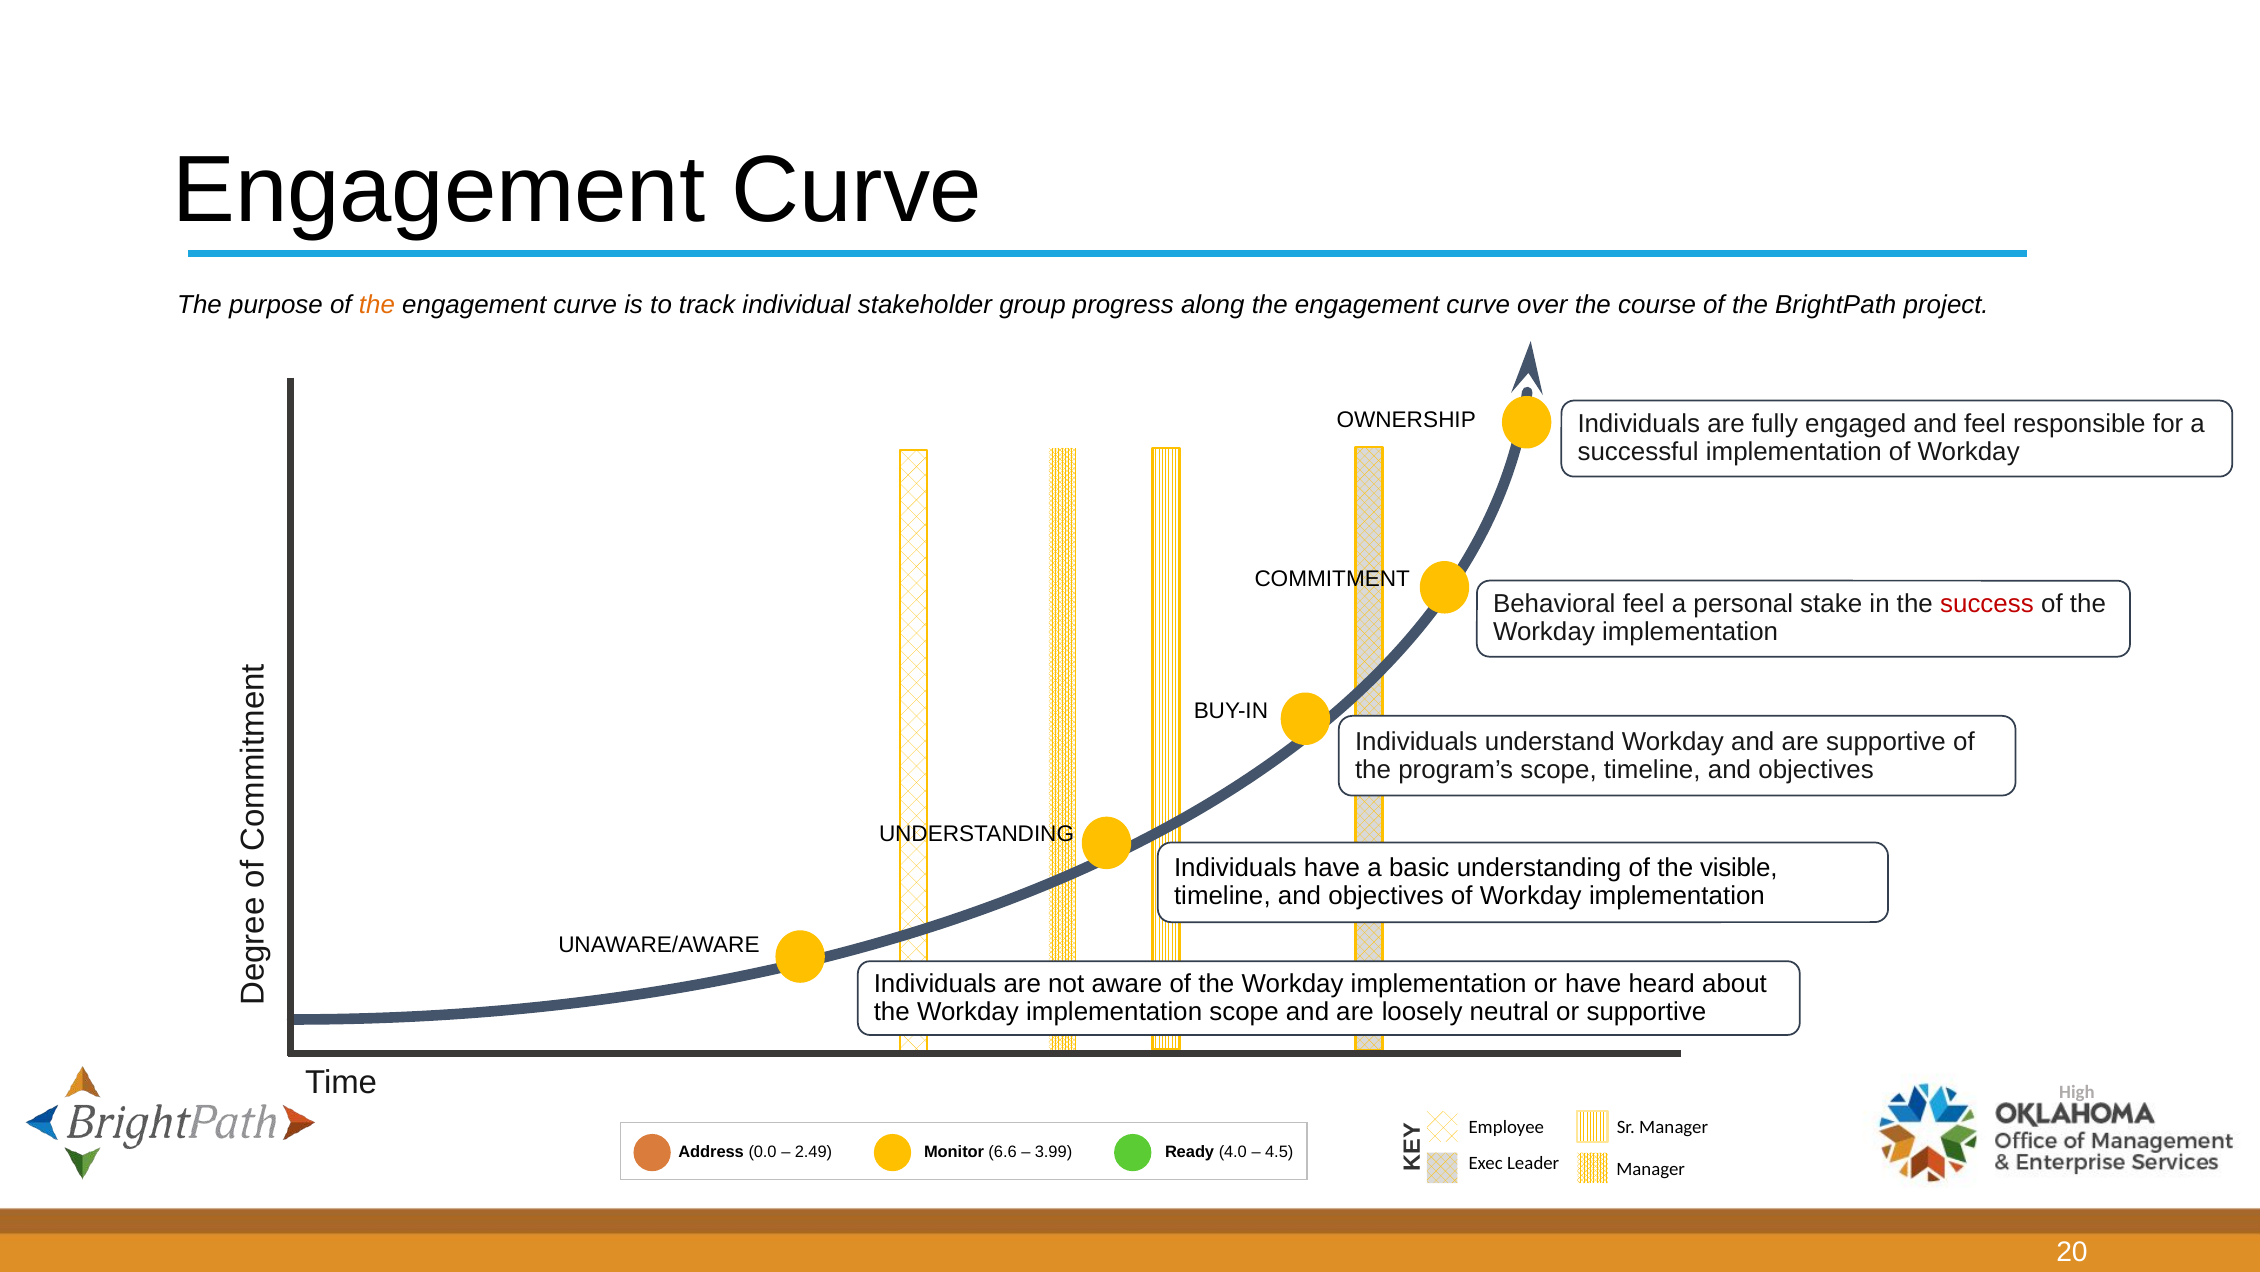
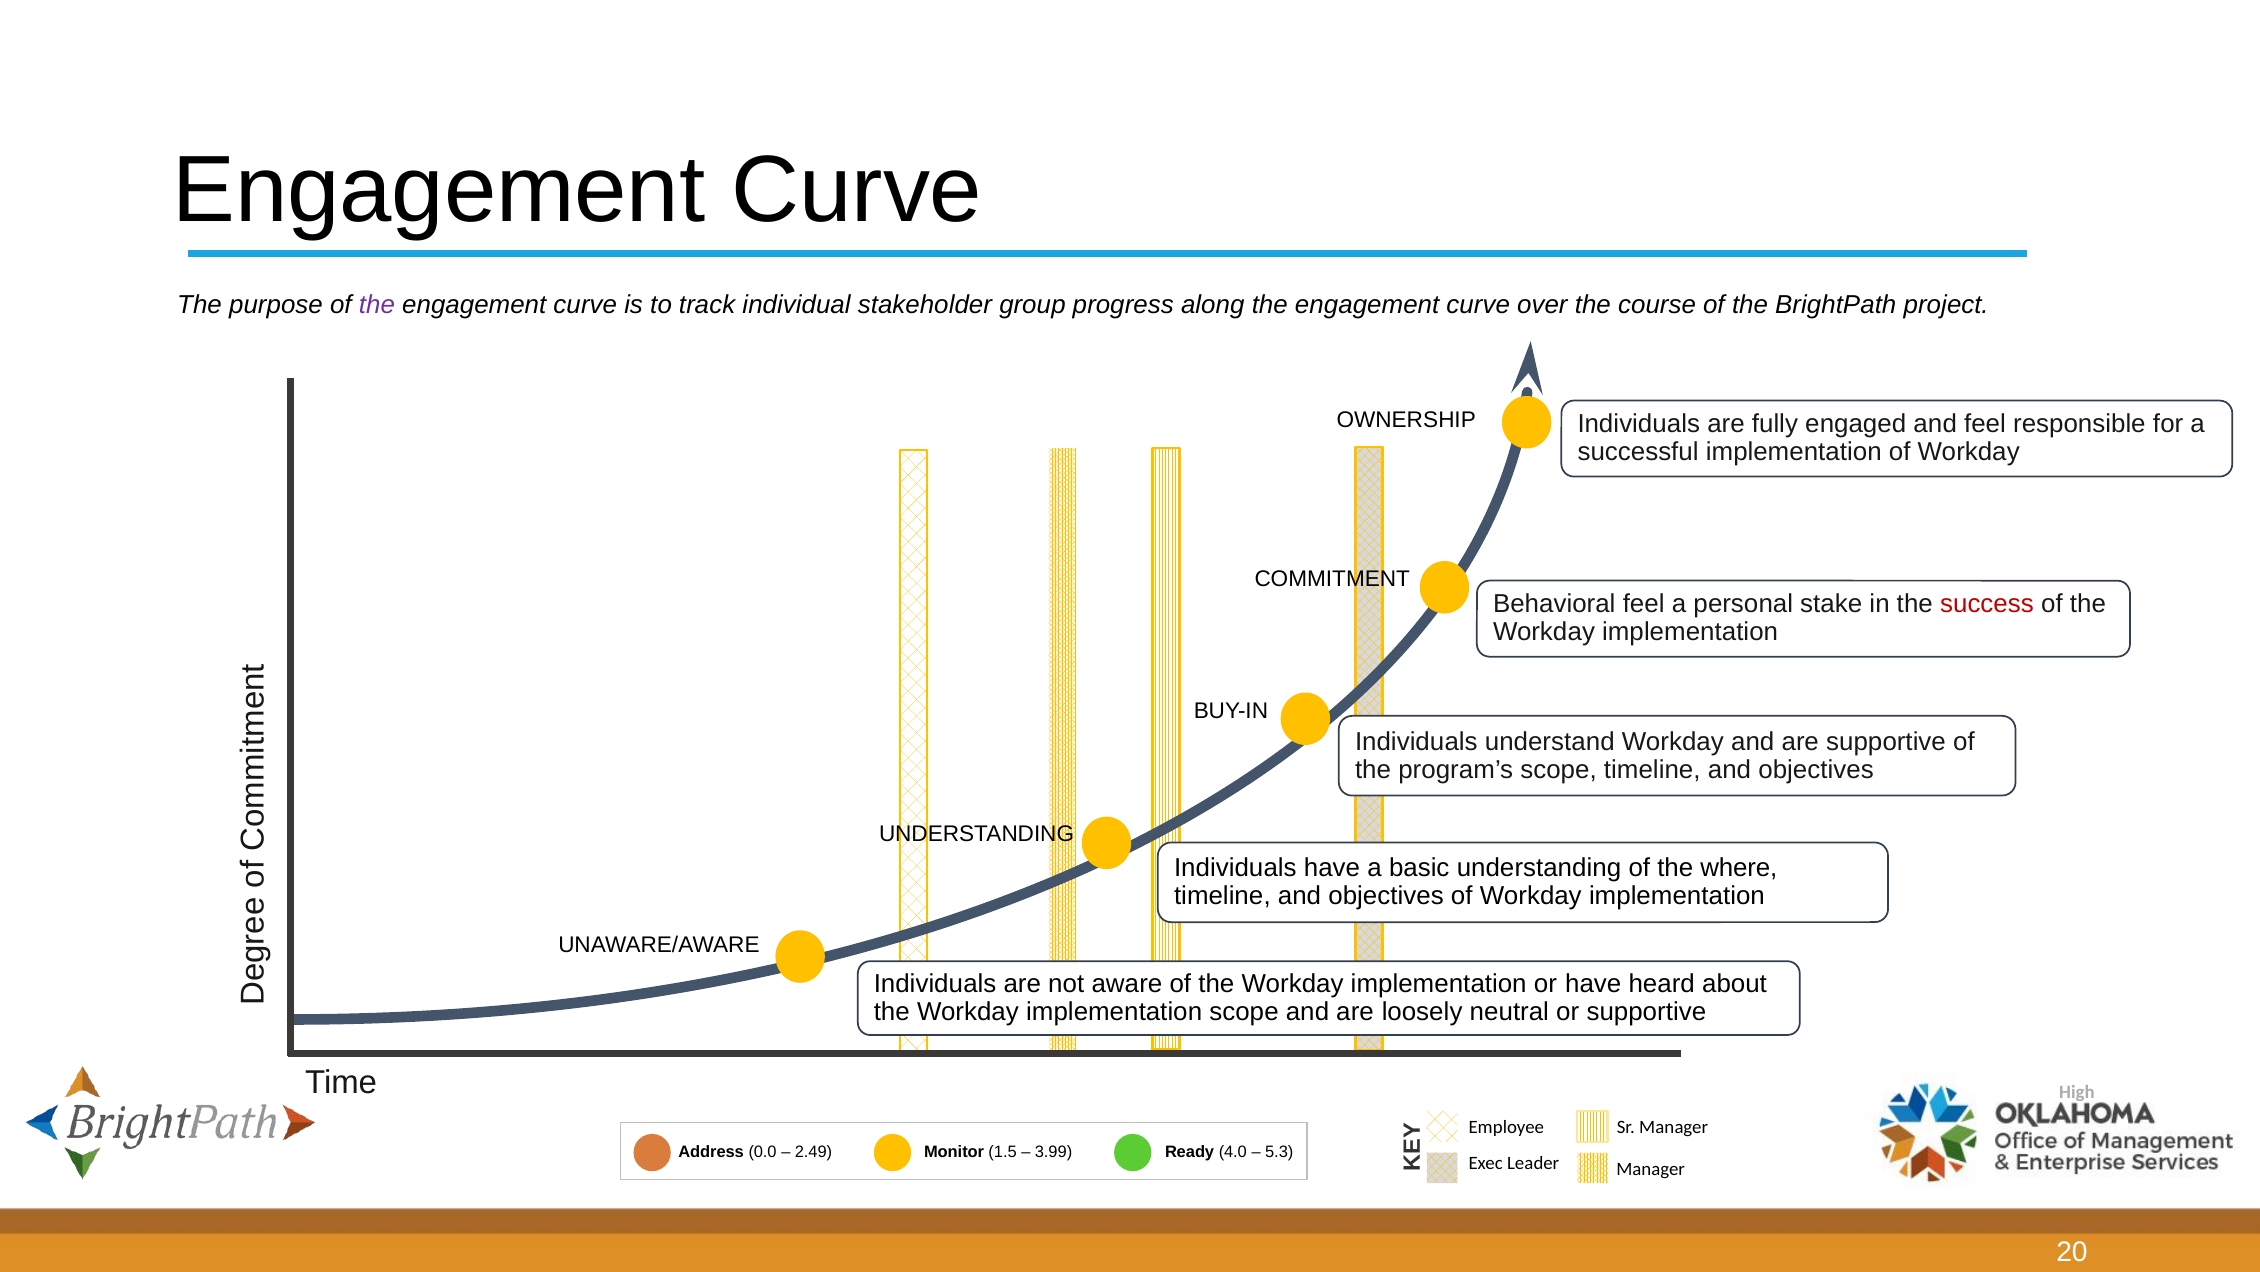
the at (377, 304) colour: orange -> purple
visible: visible -> where
6.6: 6.6 -> 1.5
4.5: 4.5 -> 5.3
